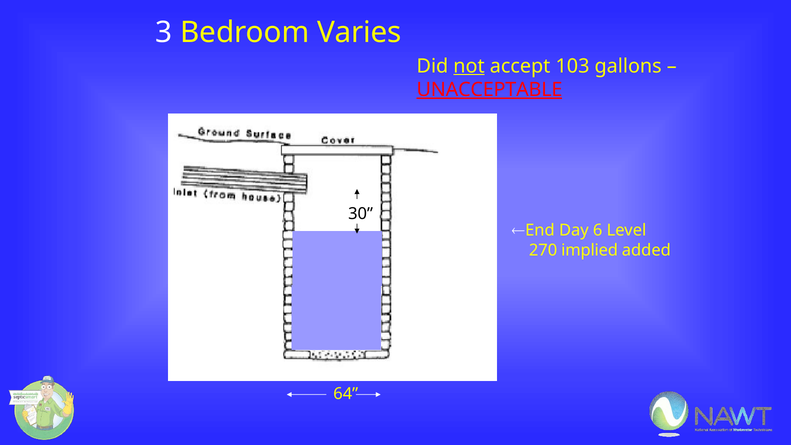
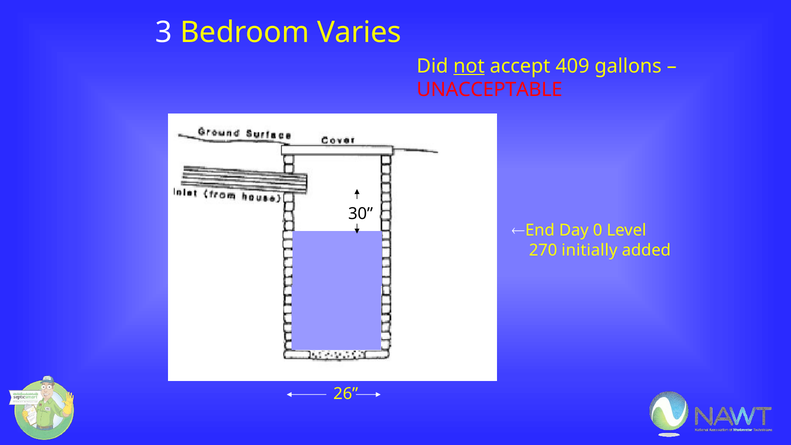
103: 103 -> 409
UNACCEPTABLE underline: present -> none
6: 6 -> 0
implied: implied -> initially
64: 64 -> 26
